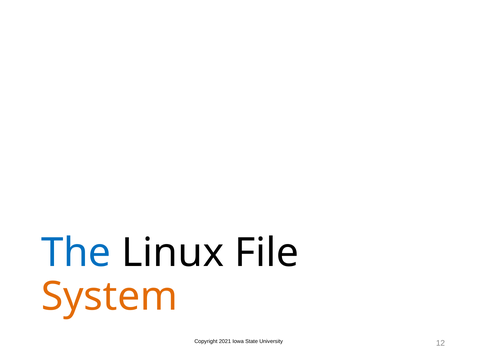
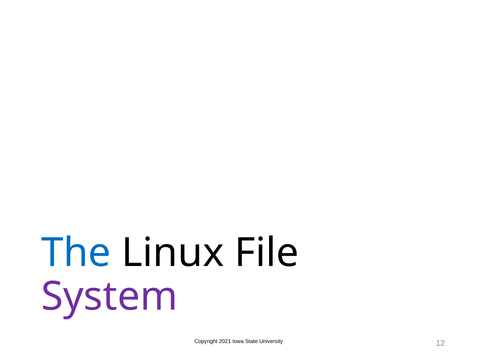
System colour: orange -> purple
